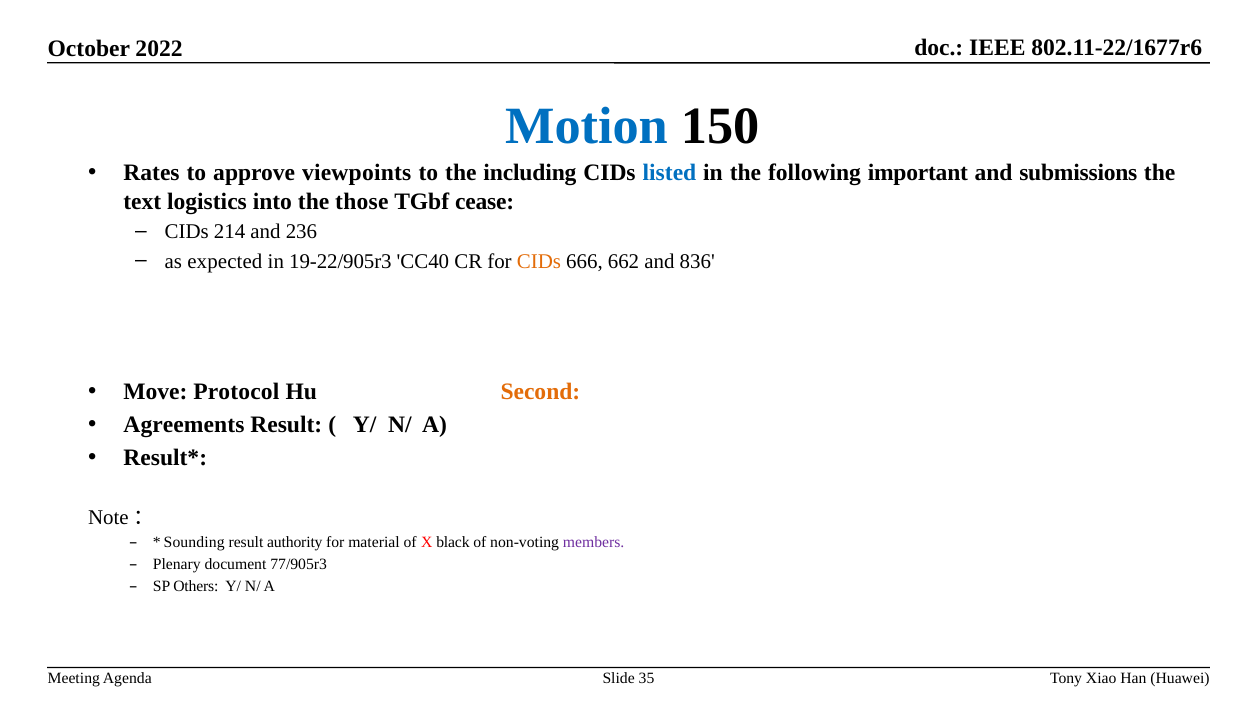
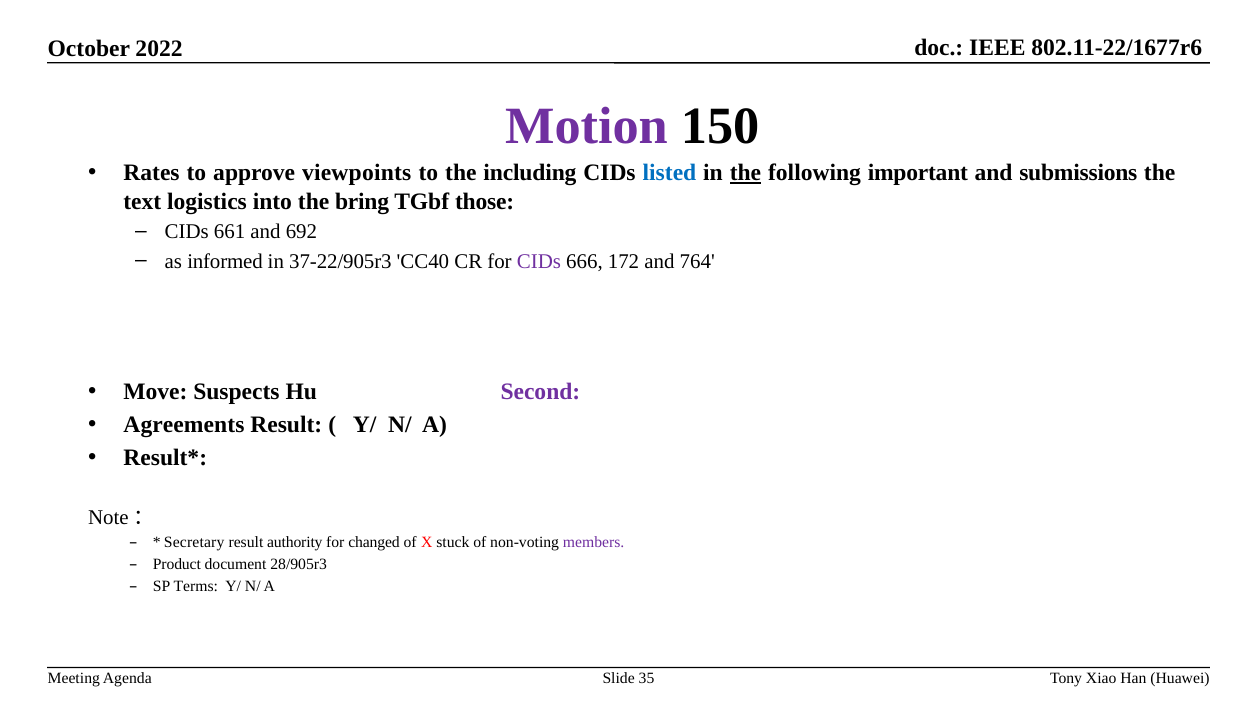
Motion colour: blue -> purple
the at (745, 173) underline: none -> present
those: those -> bring
cease: cease -> those
214: 214 -> 661
236: 236 -> 692
expected: expected -> informed
19-22/905r3: 19-22/905r3 -> 37-22/905r3
CIDs at (539, 261) colour: orange -> purple
662: 662 -> 172
836: 836 -> 764
Protocol: Protocol -> Suspects
Second colour: orange -> purple
Sounding: Sounding -> Secretary
material: material -> changed
black: black -> stuck
Plenary: Plenary -> Product
77/905r3: 77/905r3 -> 28/905r3
Others: Others -> Terms
